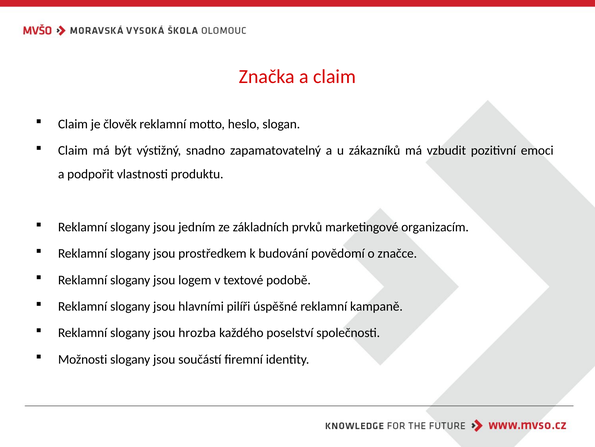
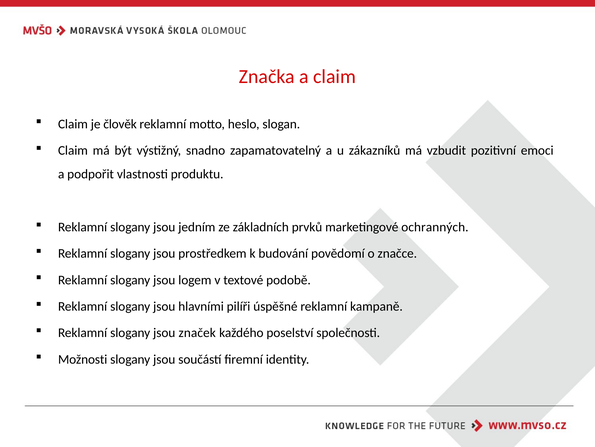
organizacím: organizacím -> ochranných
hrozba: hrozba -> značek
